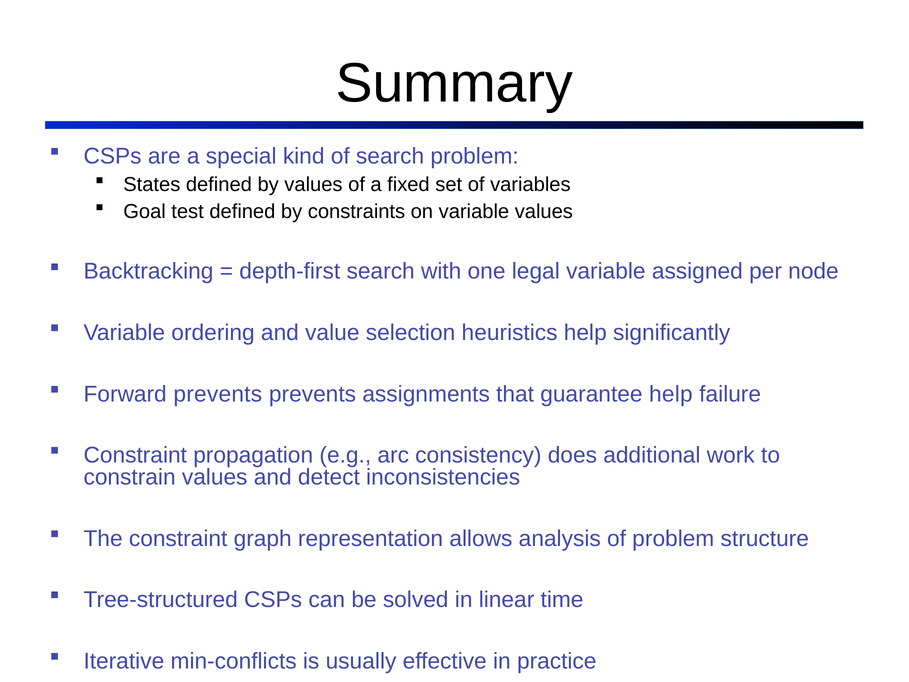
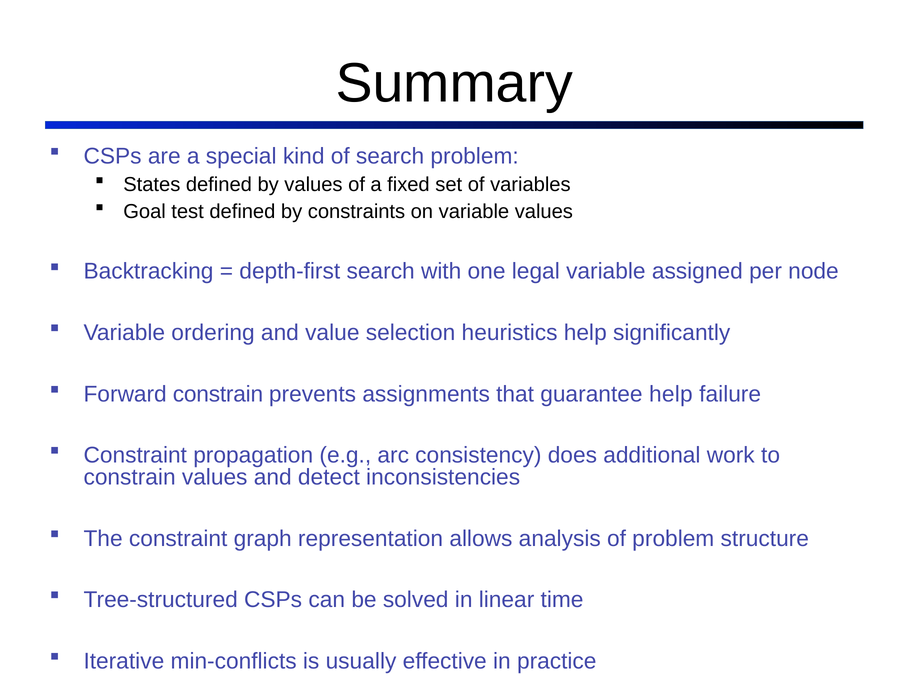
Forward prevents: prevents -> constrain
